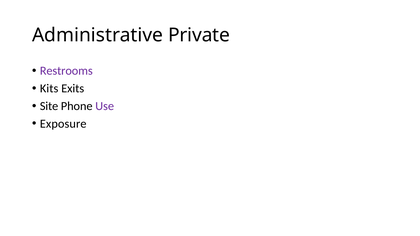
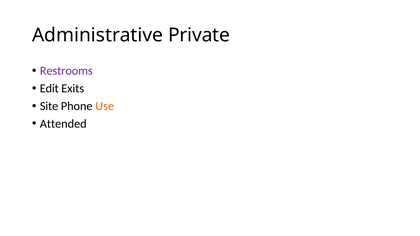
Kits: Kits -> Edit
Use colour: purple -> orange
Exposure: Exposure -> Attended
